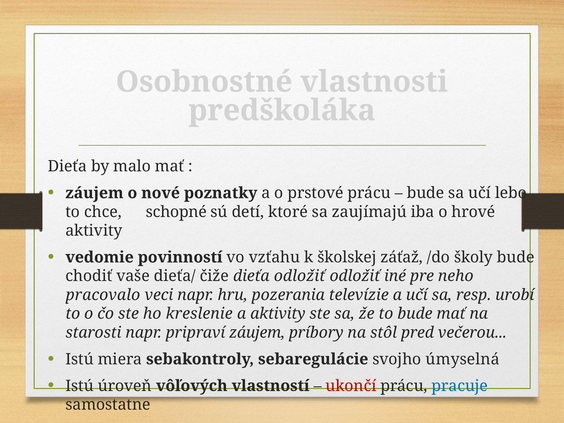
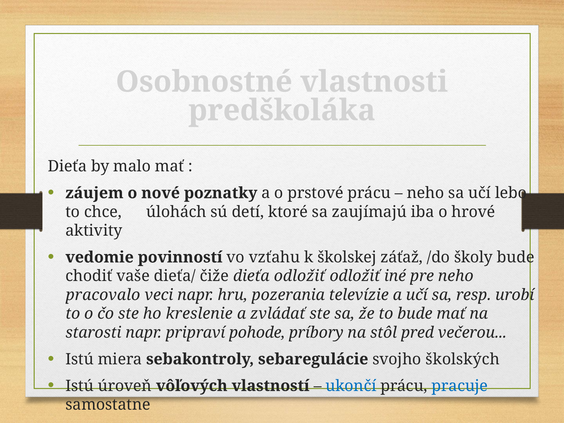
bude at (426, 193): bude -> neho
chce schopné: schopné -> úlohách
a aktivity: aktivity -> zvládať
pripraví záujem: záujem -> pohode
svojho úmyselná: úmyselná -> školských
ukončí colour: red -> blue
